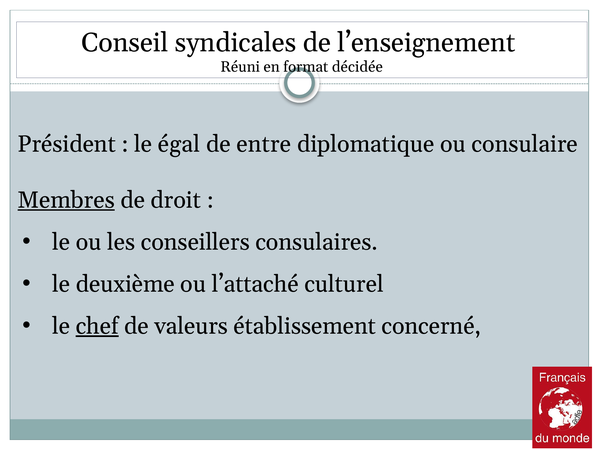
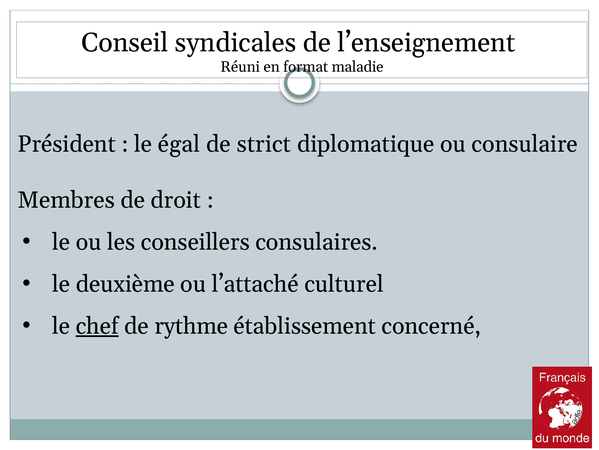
décidée: décidée -> maladie
entre: entre -> strict
Membres underline: present -> none
valeurs: valeurs -> rythme
